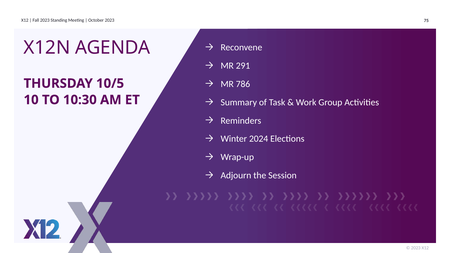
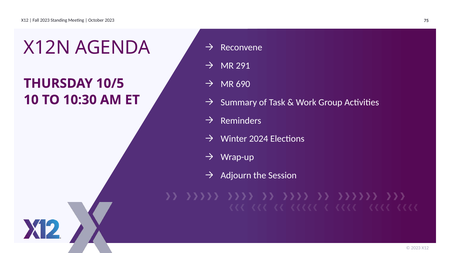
786: 786 -> 690
